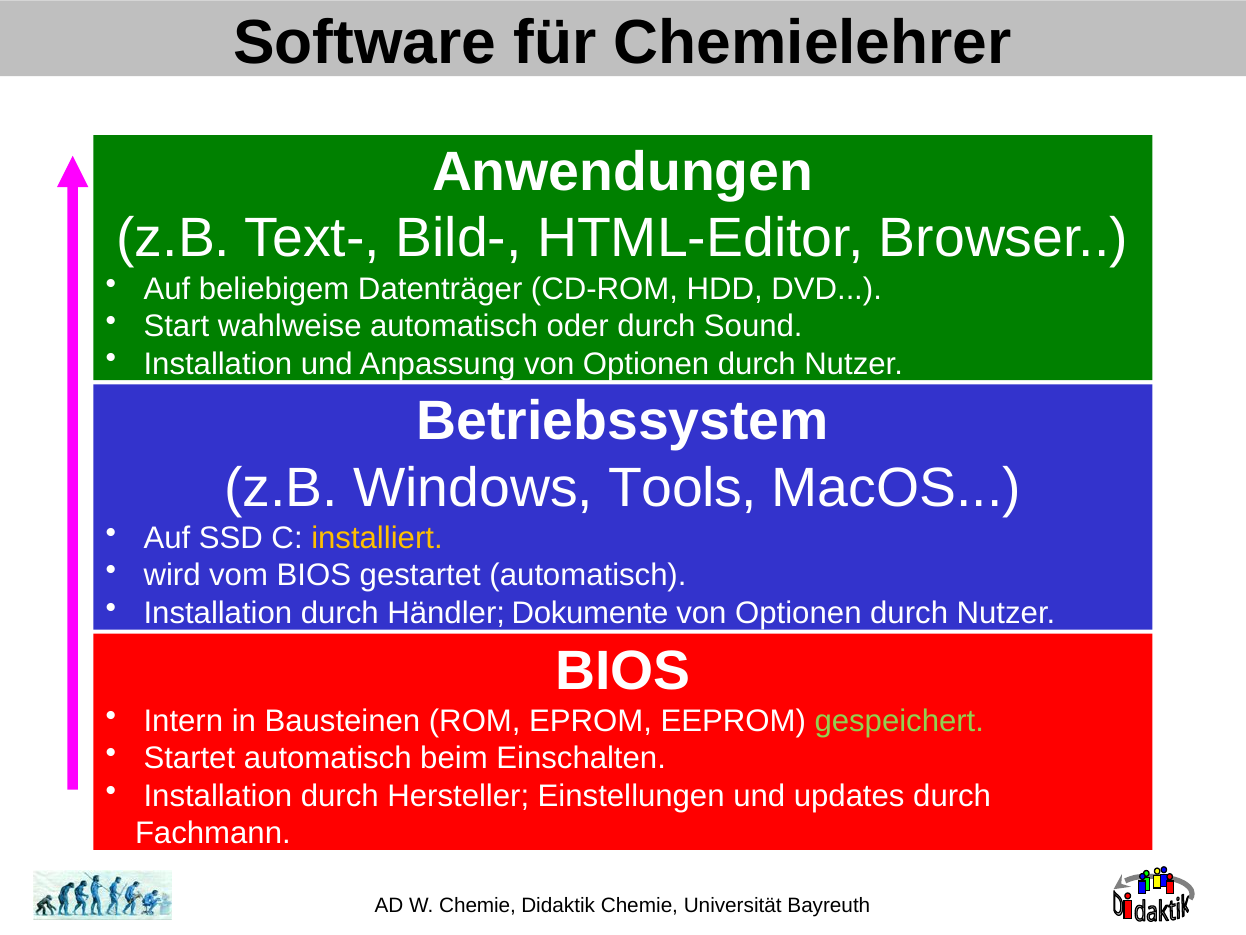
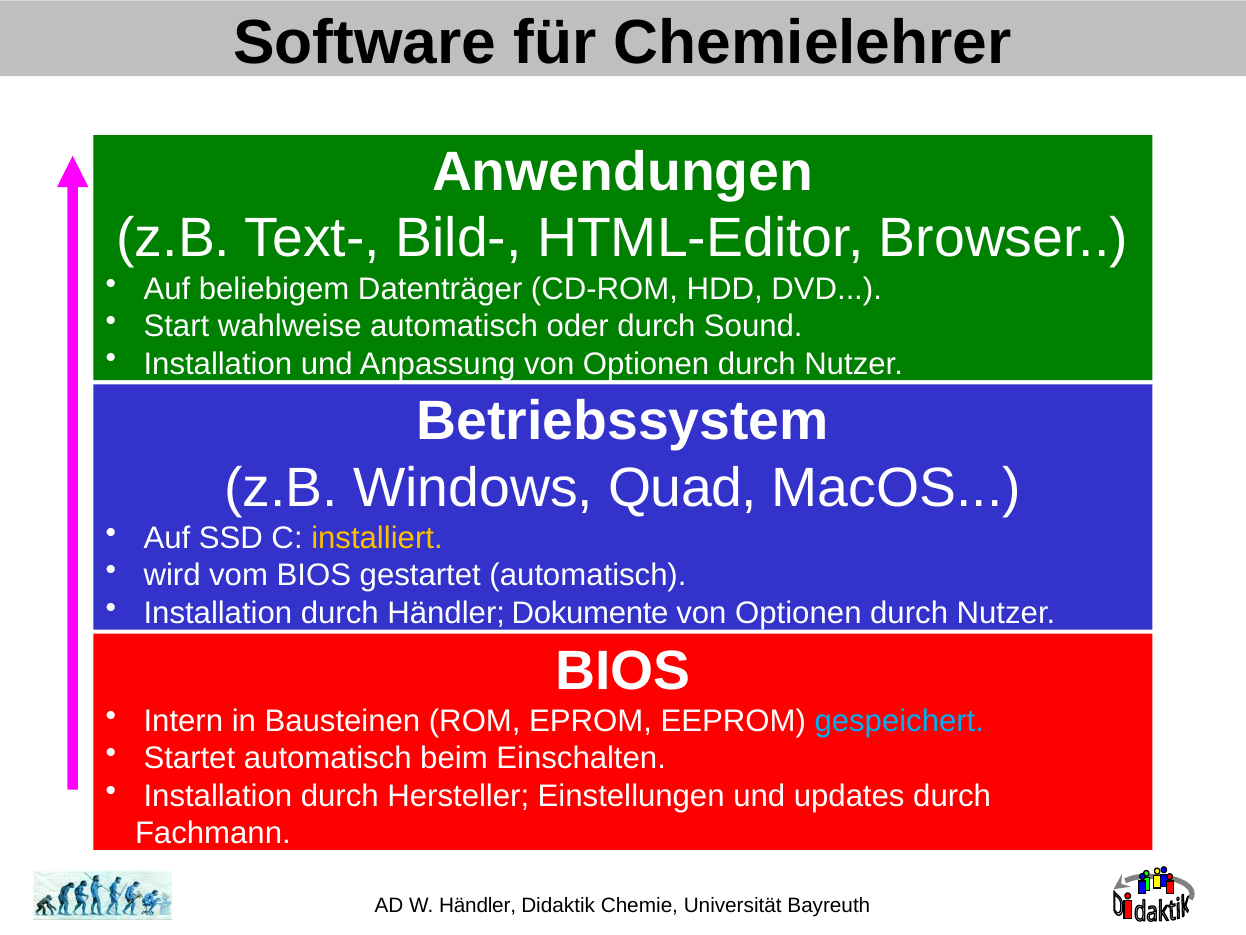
Tools: Tools -> Quad
gespeichert colour: light green -> light blue
W Chemie: Chemie -> Händler
